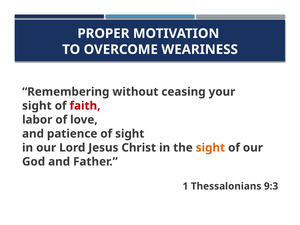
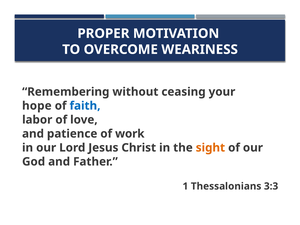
sight at (37, 106): sight -> hope
faith colour: red -> blue
of sight: sight -> work
9:3: 9:3 -> 3:3
